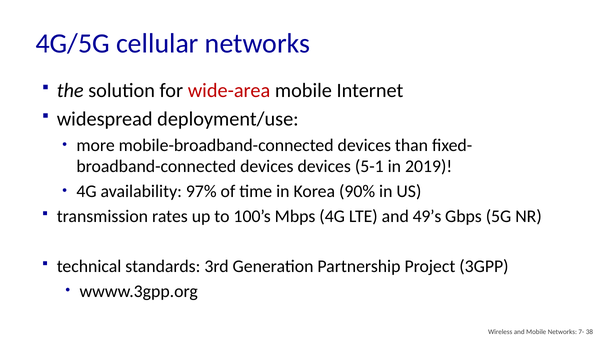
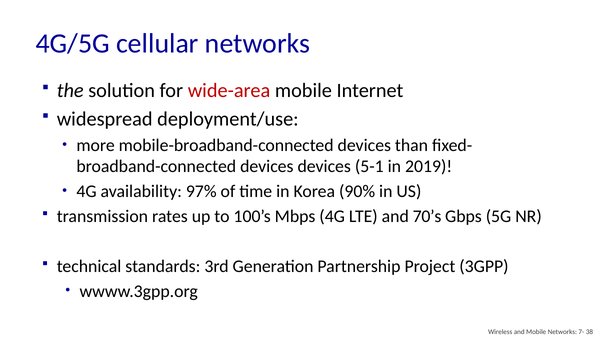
49’s: 49’s -> 70’s
